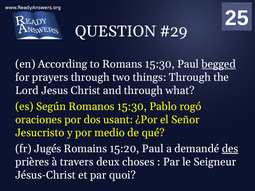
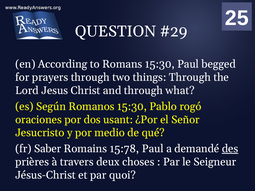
begged underline: present -> none
Jugés: Jugés -> Saber
15:20: 15:20 -> 15:78
